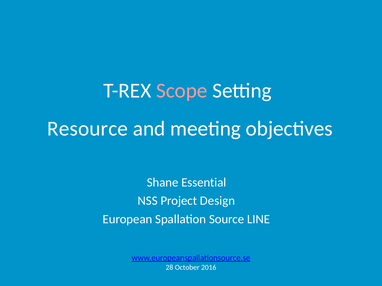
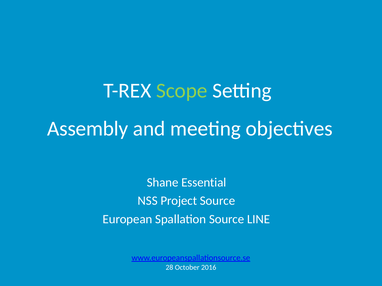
Scope colour: pink -> light green
Resource: Resource -> Assembly
Project Design: Design -> Source
